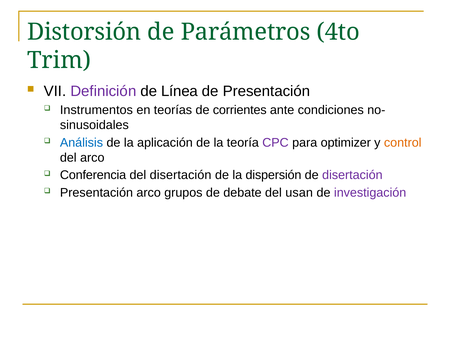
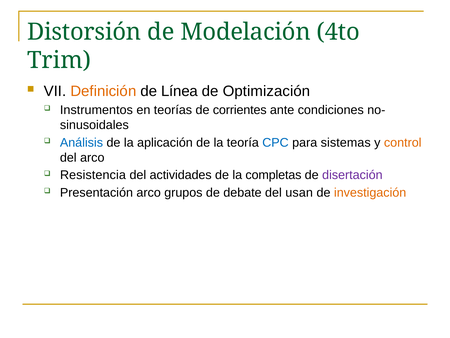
Parámetros: Parámetros -> Modelación
Definición colour: purple -> orange
de Presentación: Presentación -> Optimización
CPC colour: purple -> blue
optimizer: optimizer -> sistemas
Conferencia: Conferencia -> Resistencia
del disertación: disertación -> actividades
dispersión: dispersión -> completas
investigación colour: purple -> orange
